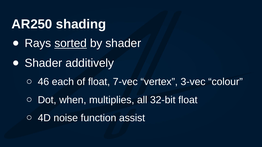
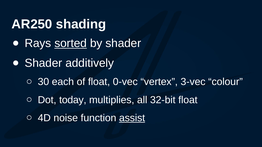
46: 46 -> 30
7-vec: 7-vec -> 0-vec
when: when -> today
assist underline: none -> present
